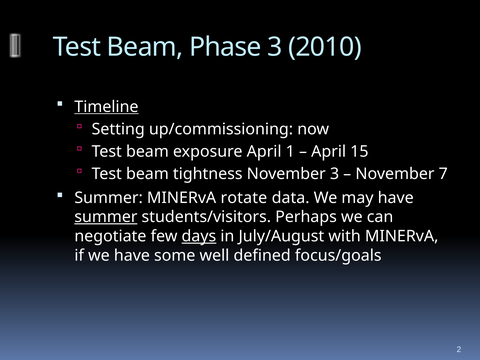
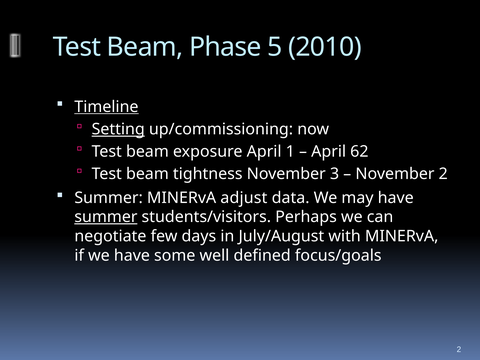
Phase 3: 3 -> 5
Setting underline: none -> present
15: 15 -> 62
November 7: 7 -> 2
rotate: rotate -> adjust
days underline: present -> none
